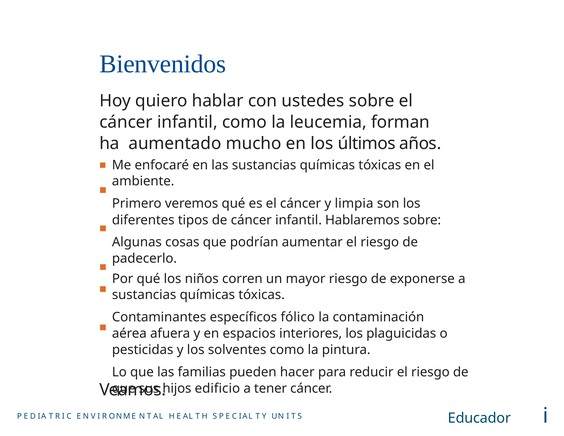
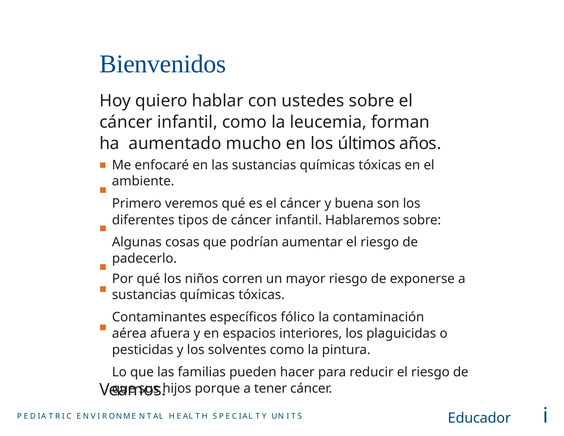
limpia: limpia -> buena
edificio: edificio -> porque
